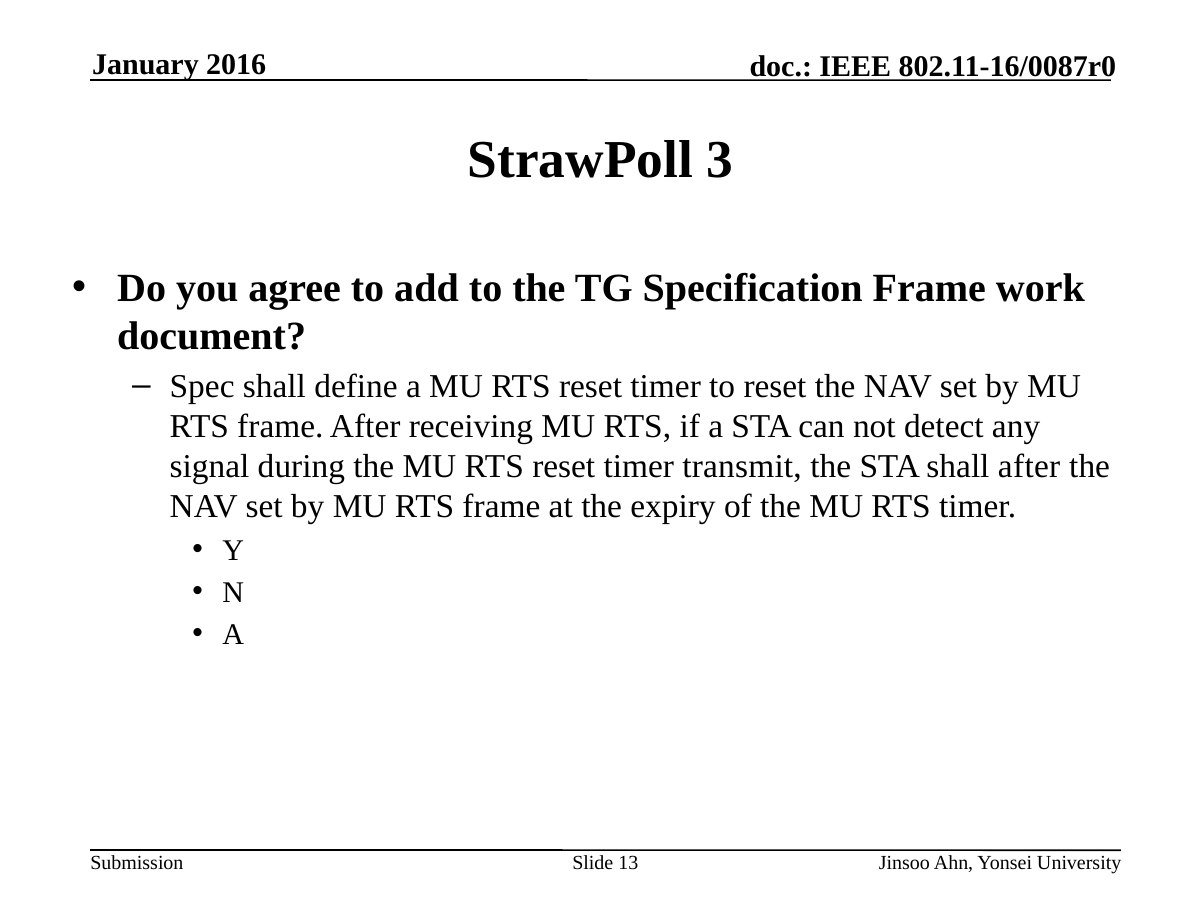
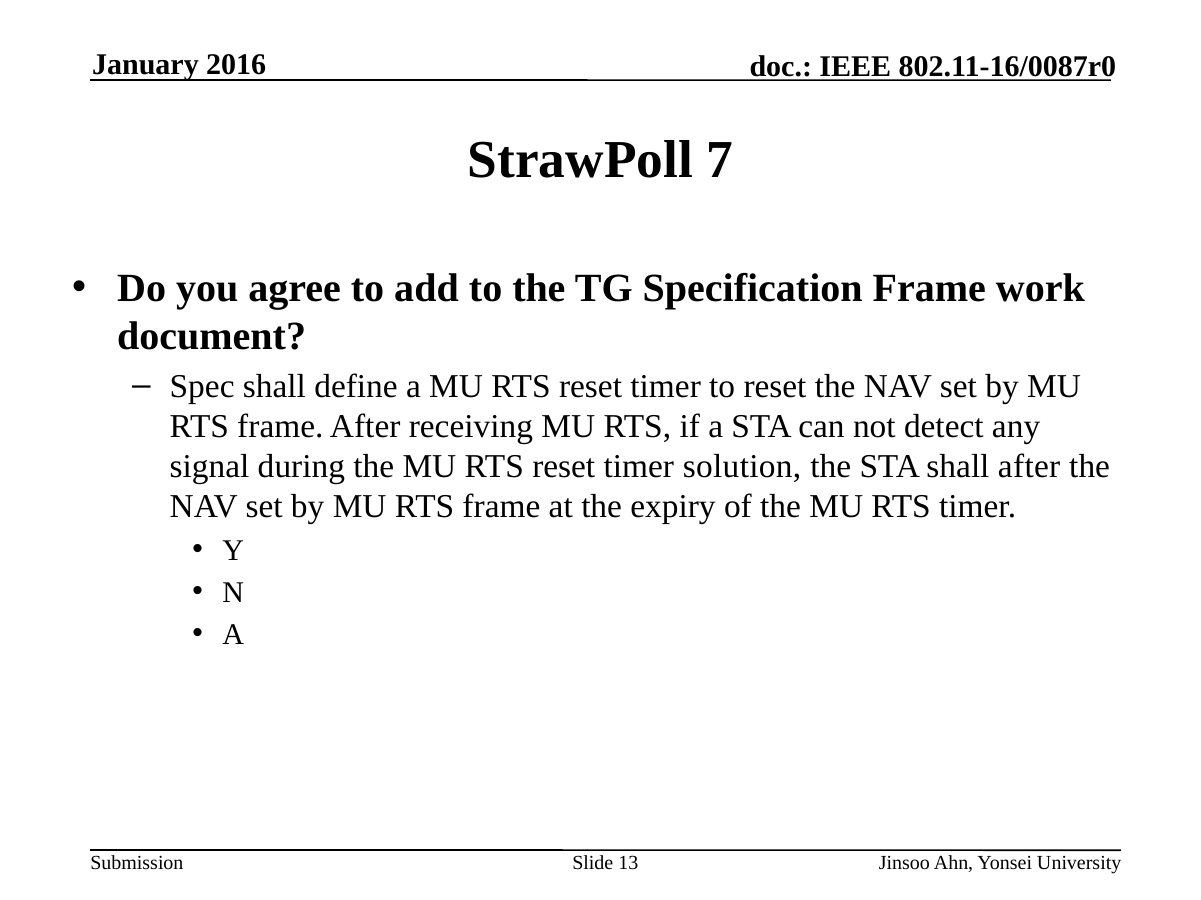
3: 3 -> 7
transmit: transmit -> solution
